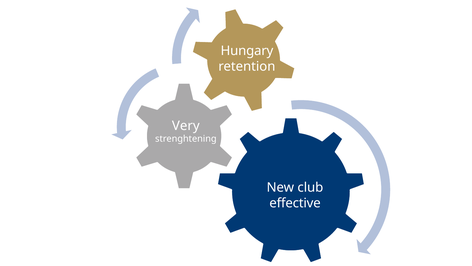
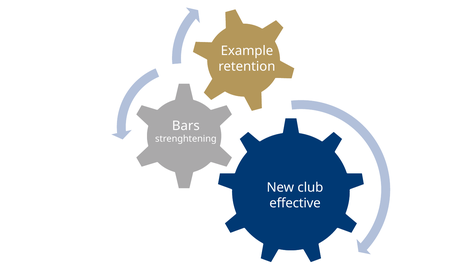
Hungary: Hungary -> Example
Very: Very -> Bars
